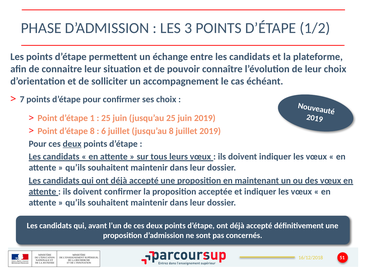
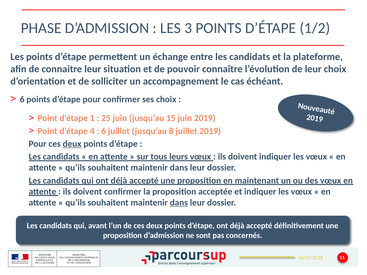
7 at (22, 100): 7 -> 6
jusqu’au 25: 25 -> 15
d’étape 8: 8 -> 4
dans at (179, 203) underline: none -> present
